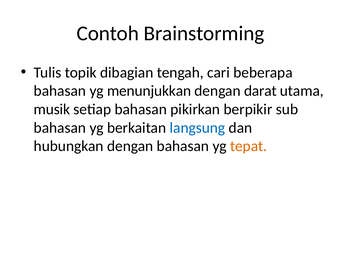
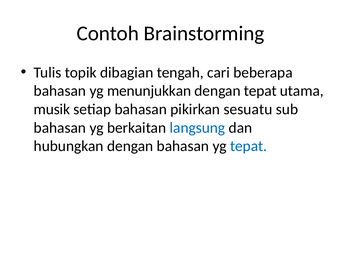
dengan darat: darat -> tepat
berpikir: berpikir -> sesuatu
tepat at (249, 146) colour: orange -> blue
